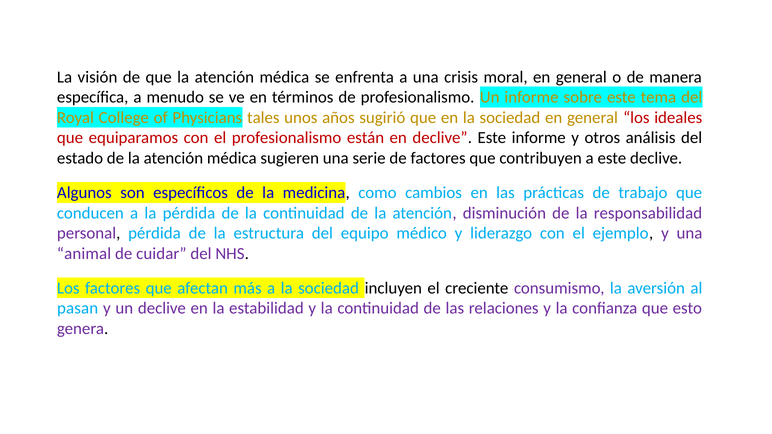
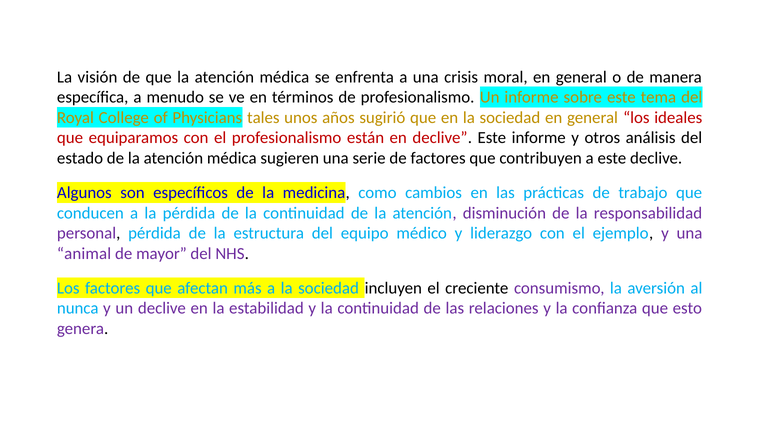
cuidar: cuidar -> mayor
pasan: pasan -> nunca
